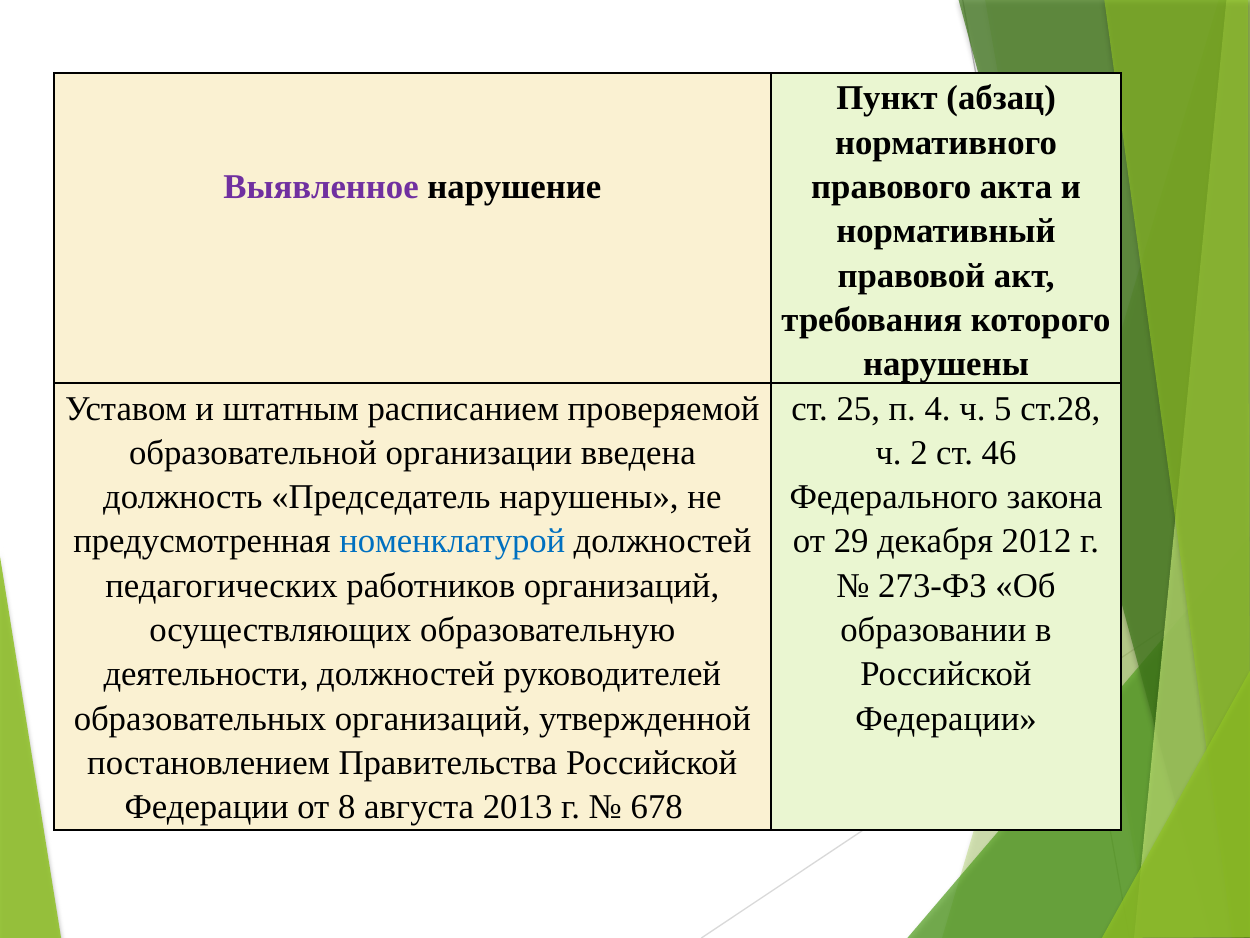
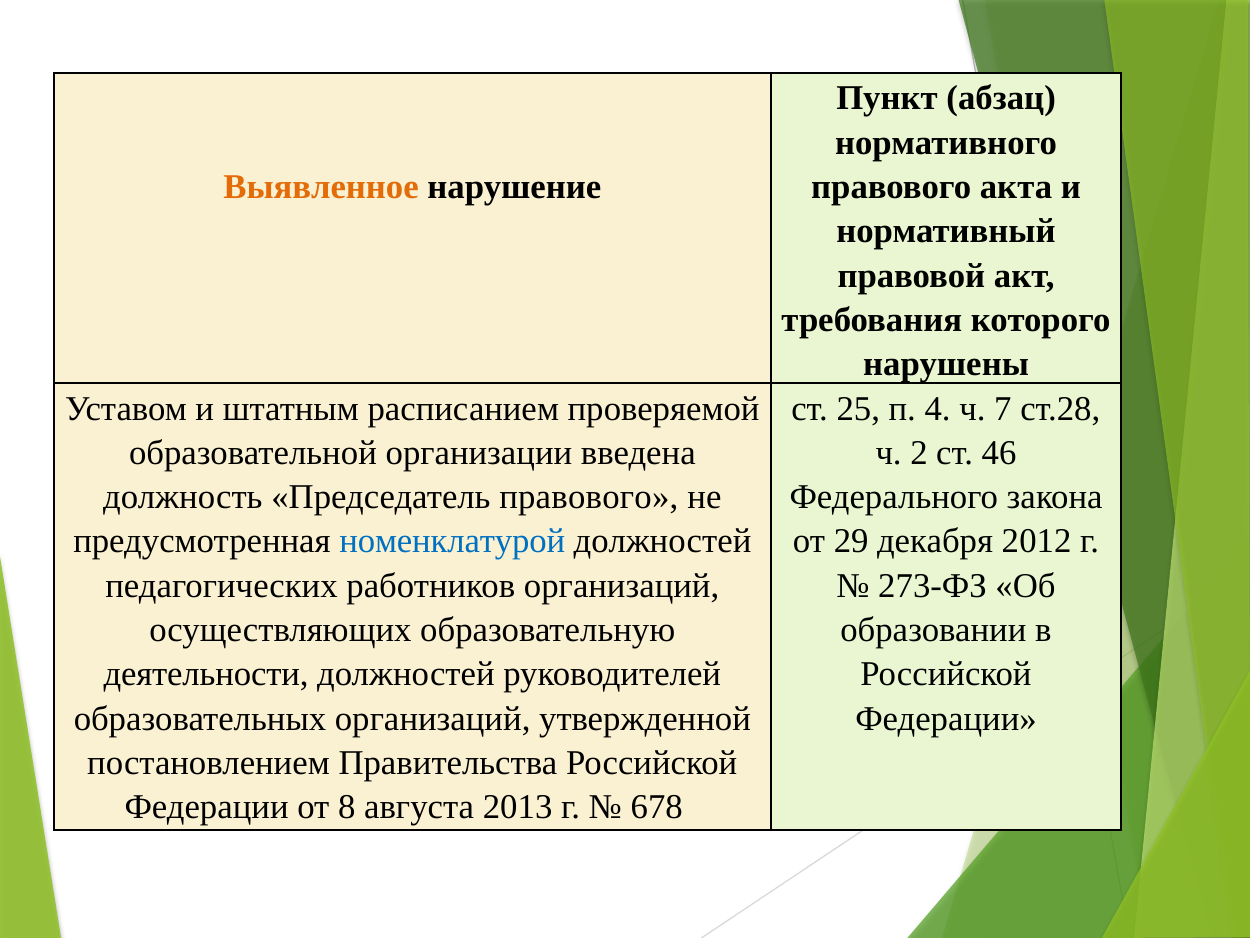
Выявленное colour: purple -> orange
5: 5 -> 7
Председатель нарушены: нарушены -> правового
